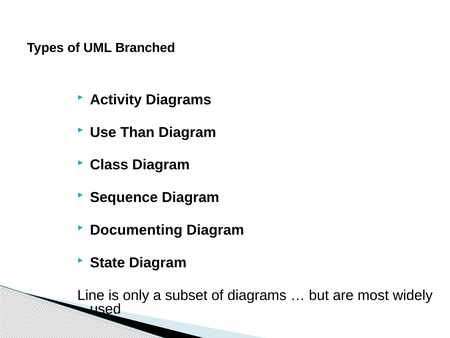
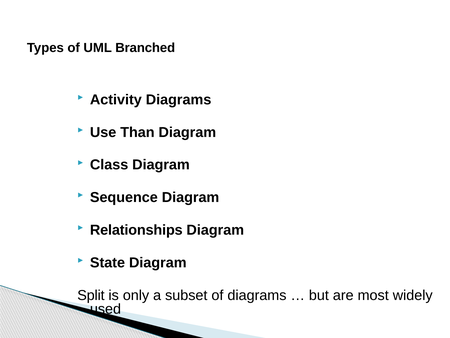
Documenting: Documenting -> Relationships
Line: Line -> Split
